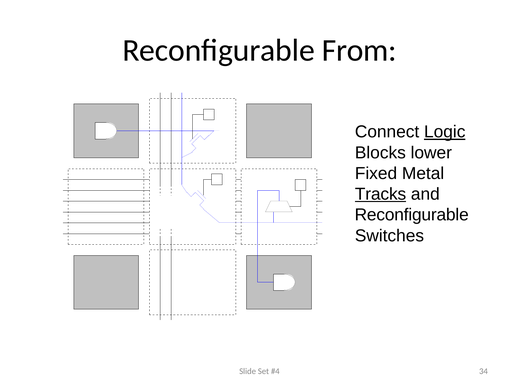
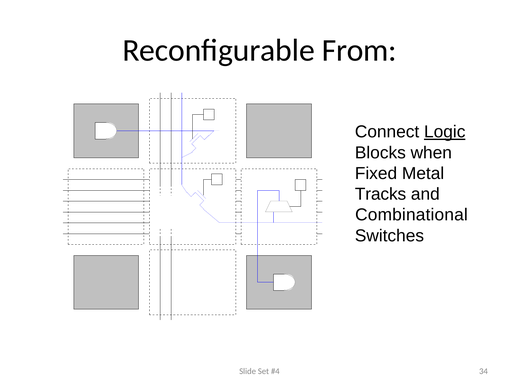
lower: lower -> when
Tracks underline: present -> none
Reconfigurable at (412, 215): Reconfigurable -> Combinational
